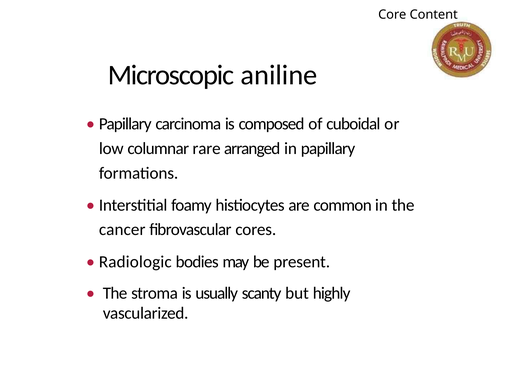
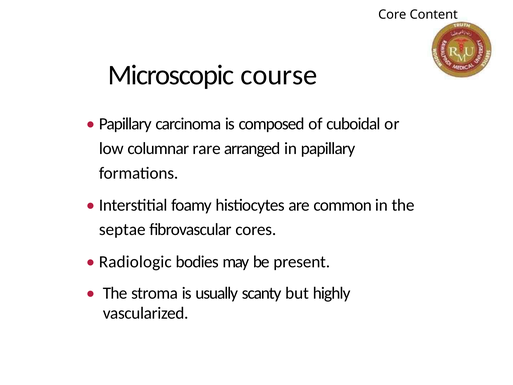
aniline: aniline -> course
cancer: cancer -> septae
